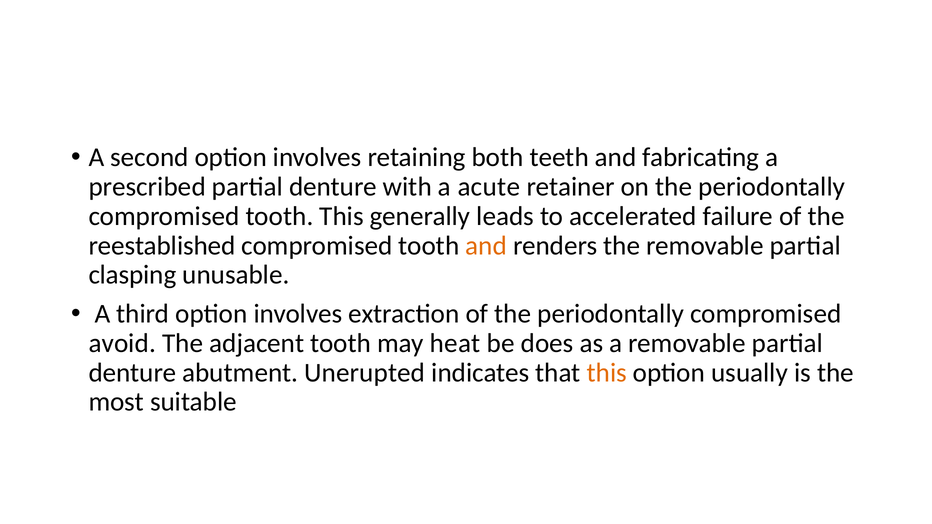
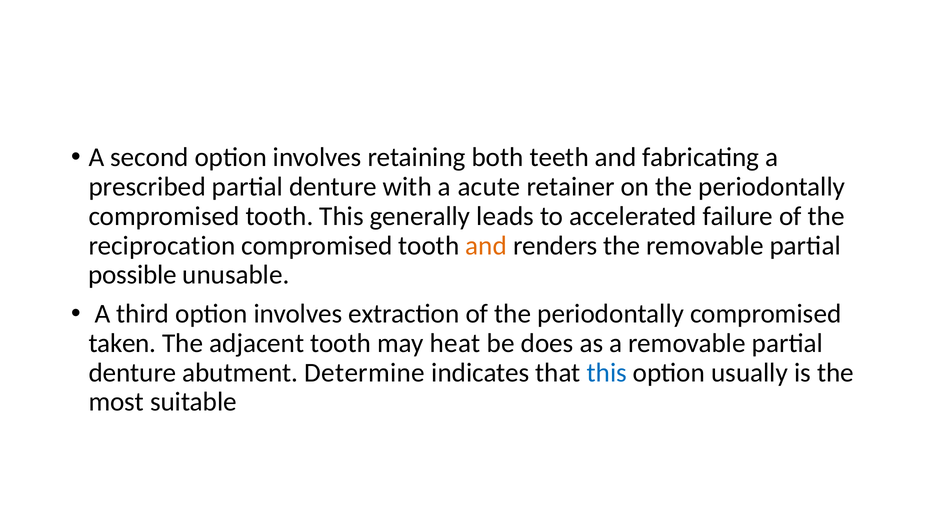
reestablished: reestablished -> reciprocation
clasping: clasping -> possible
avoid: avoid -> taken
Unerupted: Unerupted -> Determine
this at (607, 373) colour: orange -> blue
